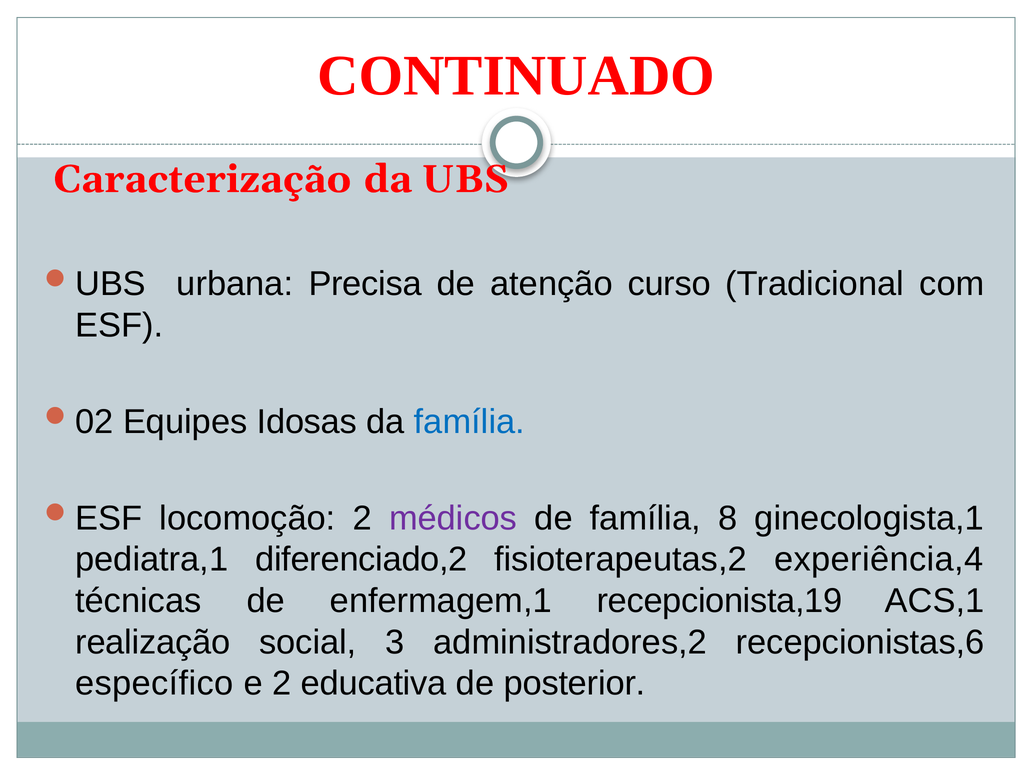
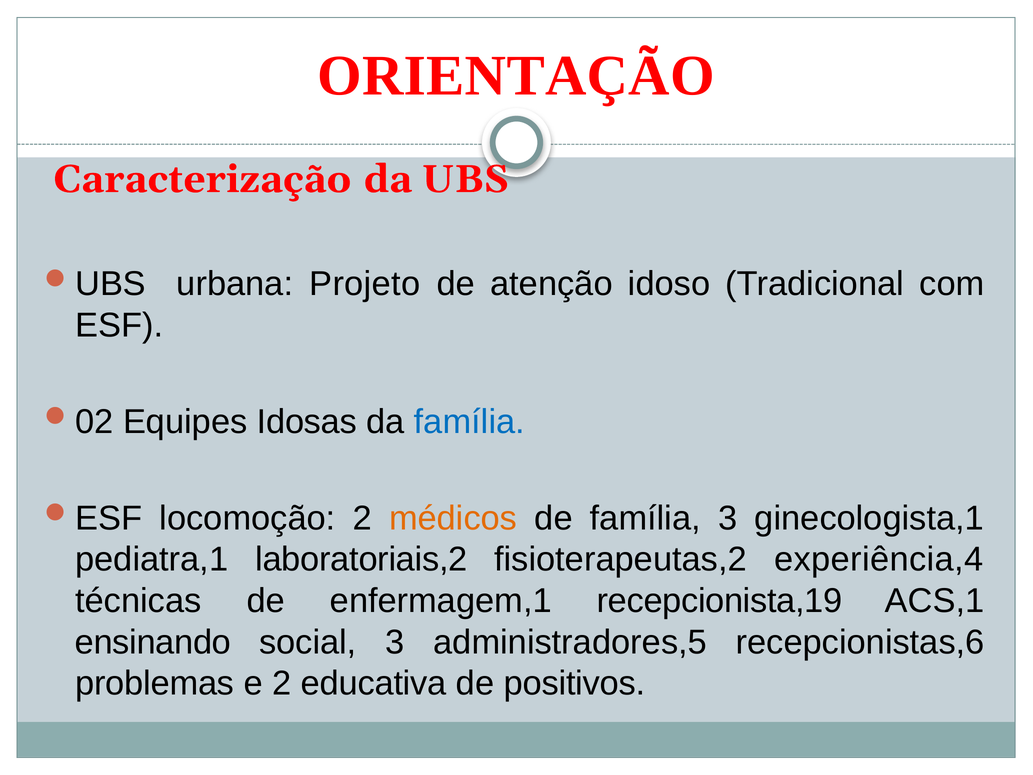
CONTINUADO: CONTINUADO -> ORIENTAÇÃO
Precisa: Precisa -> Projeto
curso: curso -> idoso
médicos colour: purple -> orange
família 8: 8 -> 3
diferenciado,2: diferenciado,2 -> laboratoriais,2
realização: realização -> ensinando
administradores,2: administradores,2 -> administradores,5
específico: específico -> problemas
posterior: posterior -> positivos
